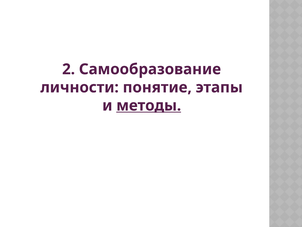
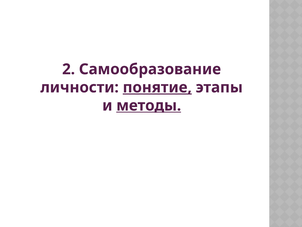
понятие underline: none -> present
